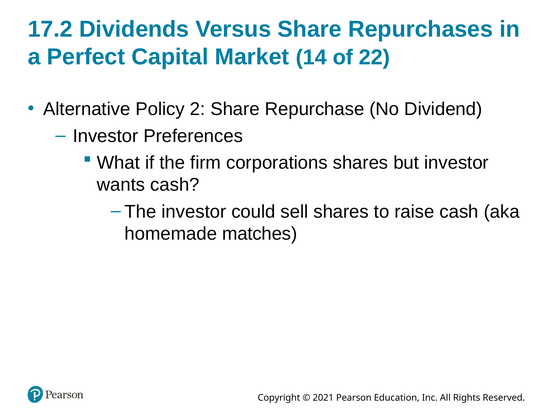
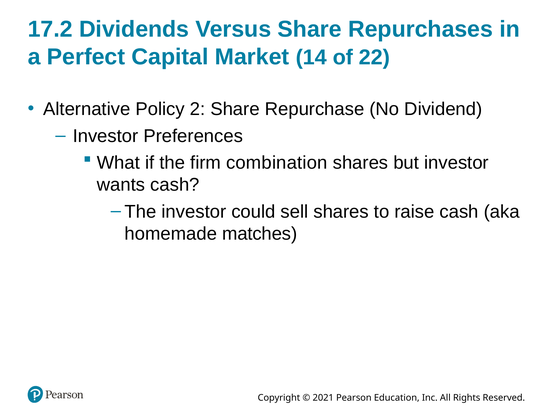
corporations: corporations -> combination
